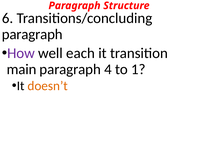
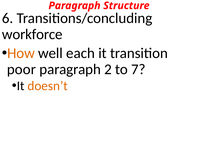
paragraph at (32, 34): paragraph -> workforce
How colour: purple -> orange
main: main -> poor
4: 4 -> 2
1: 1 -> 7
